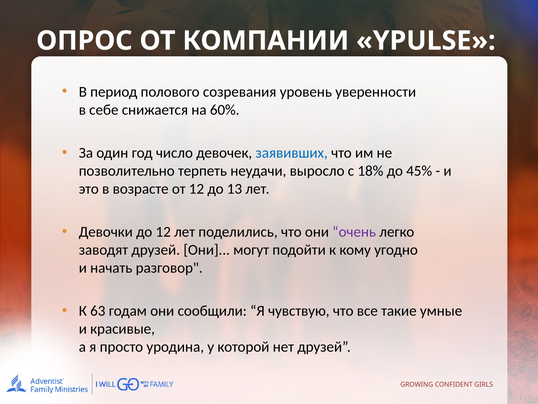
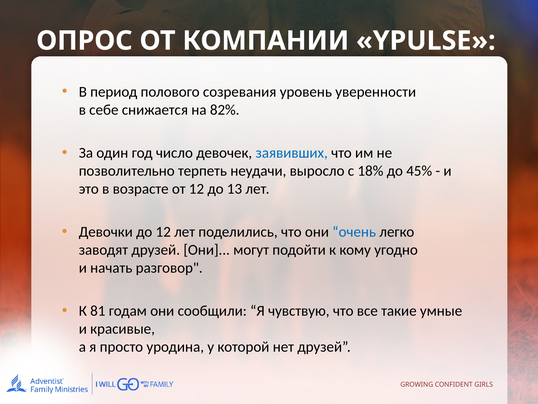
60%: 60% -> 82%
очень colour: purple -> blue
63: 63 -> 81
